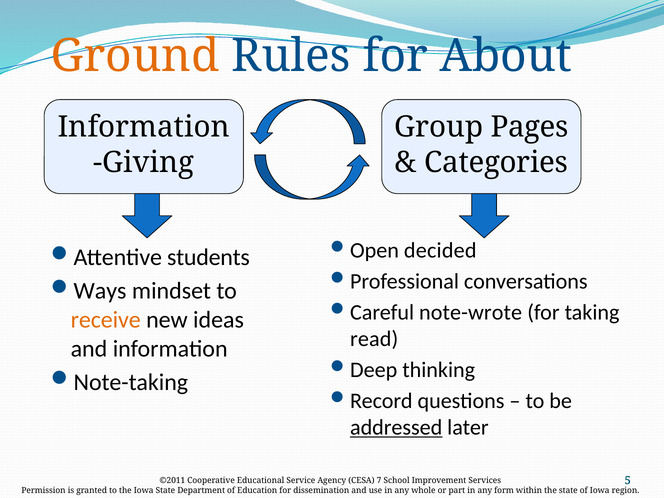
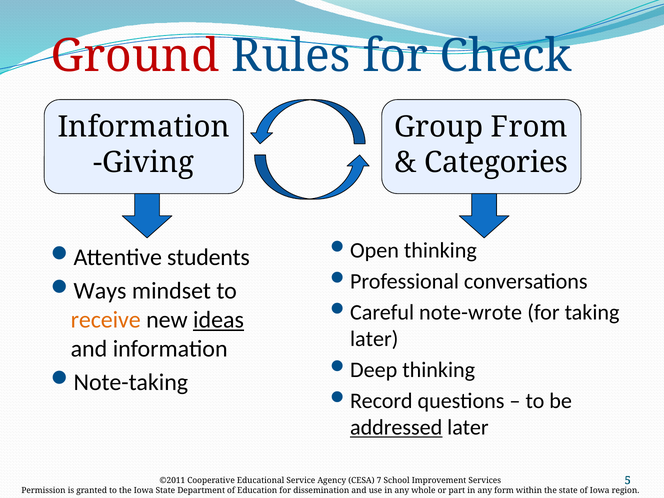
Ground colour: orange -> red
About: About -> Check
Pages: Pages -> From
decided at (440, 250): decided -> thinking
ideas underline: none -> present
read at (374, 339): read -> later
